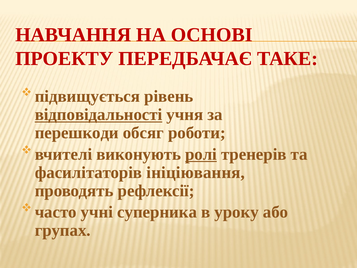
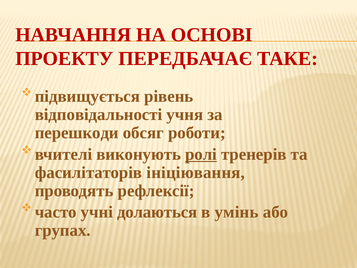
відповідальності underline: present -> none
суперника: суперника -> долаються
уроку: уроку -> умінь
